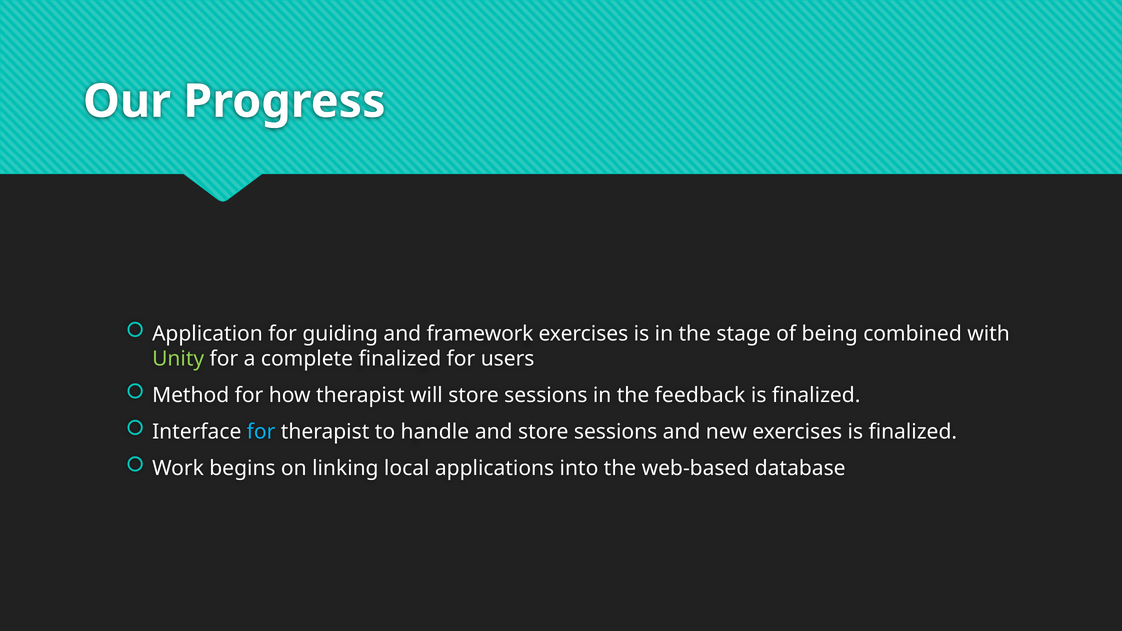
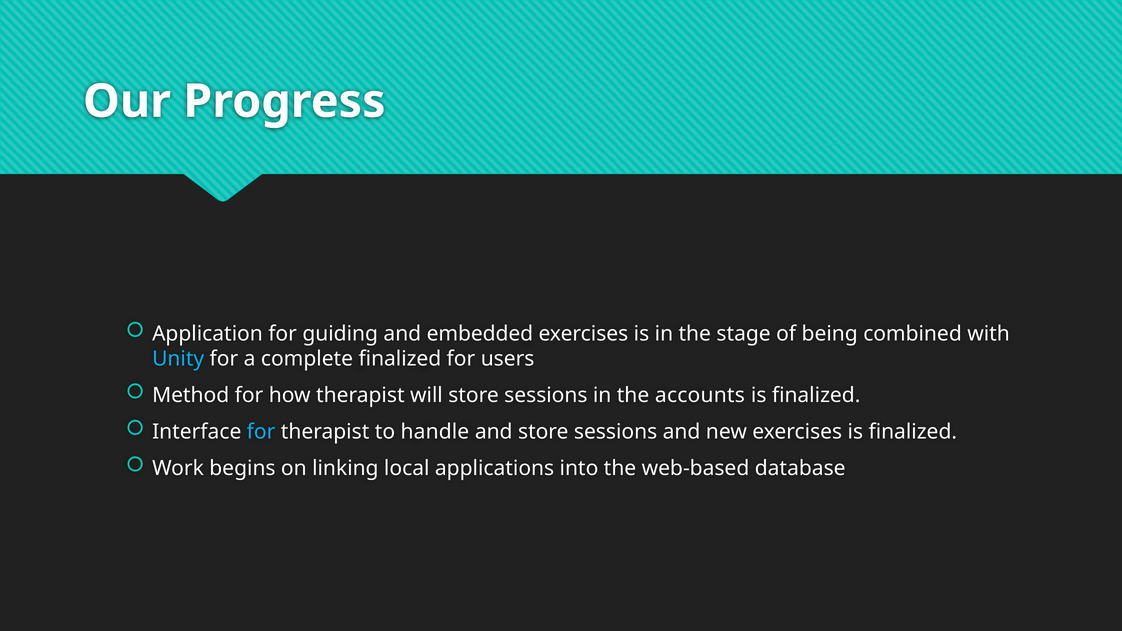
framework: framework -> embedded
Unity colour: light green -> light blue
feedback: feedback -> accounts
